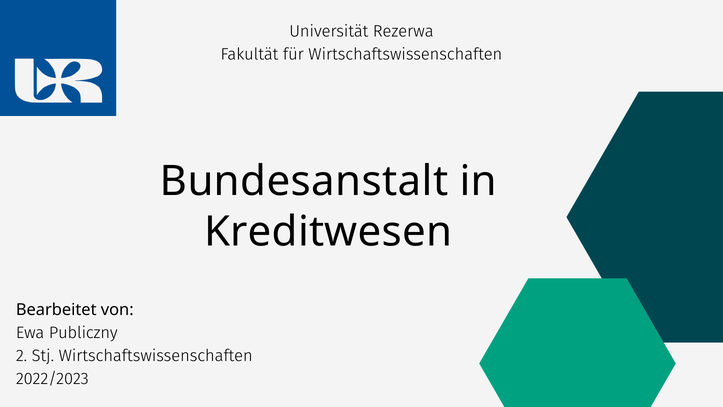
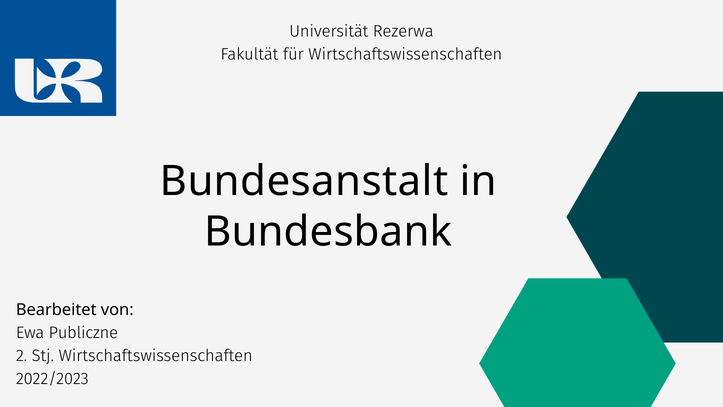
Kreditwesen: Kreditwesen -> Bundesbank
Publiczny: Publiczny -> Publiczne
